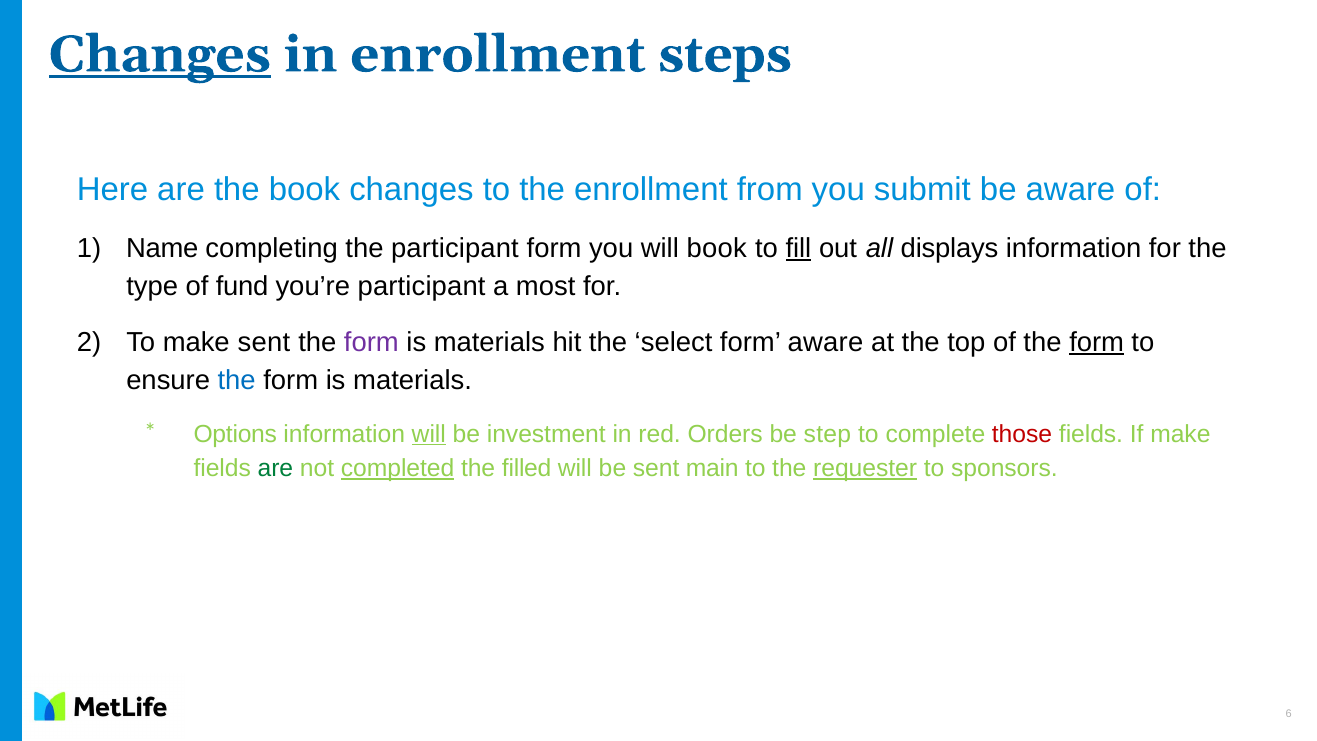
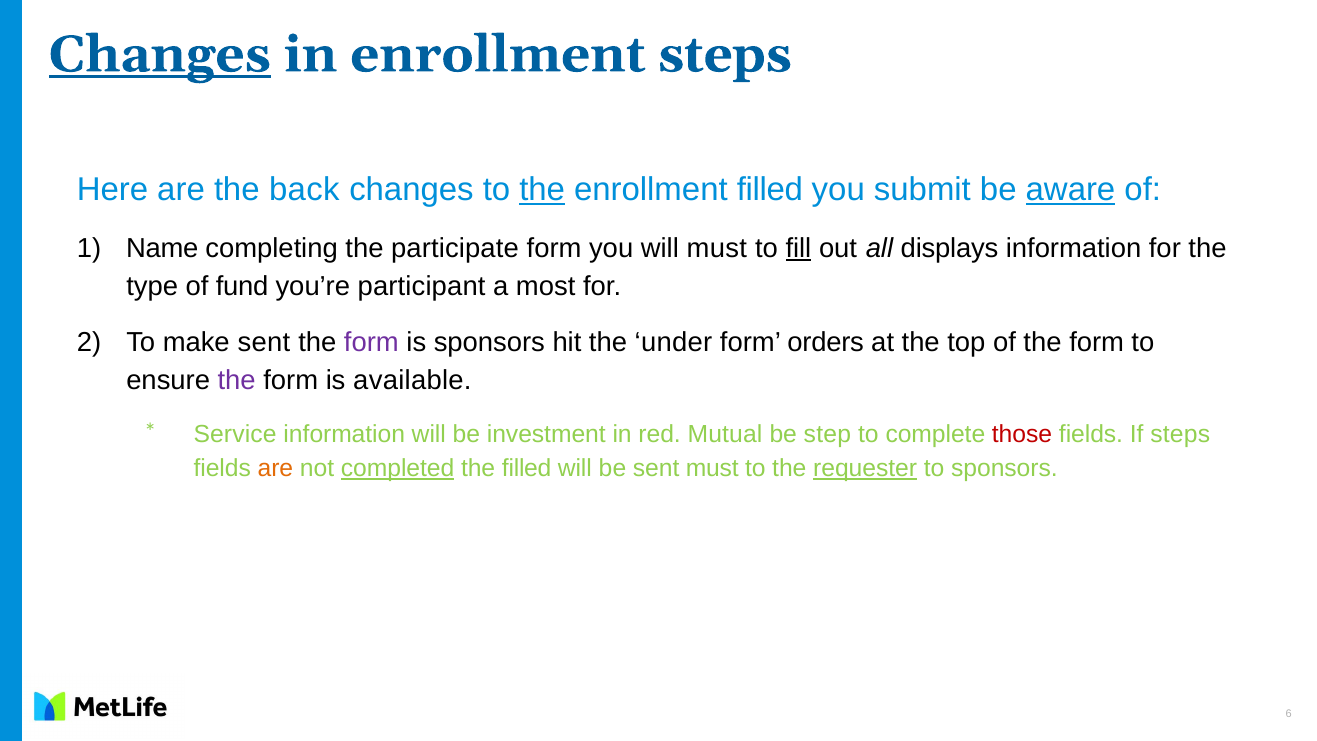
the book: book -> back
the at (542, 189) underline: none -> present
enrollment from: from -> filled
aware at (1071, 189) underline: none -> present
the participant: participant -> participate
will book: book -> must
materials at (489, 342): materials -> sponsors
select: select -> under
form aware: aware -> orders
form at (1097, 342) underline: present -> none
the at (237, 380) colour: blue -> purple
materials at (413, 380): materials -> available
Options: Options -> Service
will at (429, 434) underline: present -> none
Orders: Orders -> Mutual
If make: make -> steps
are at (275, 468) colour: green -> orange
sent main: main -> must
